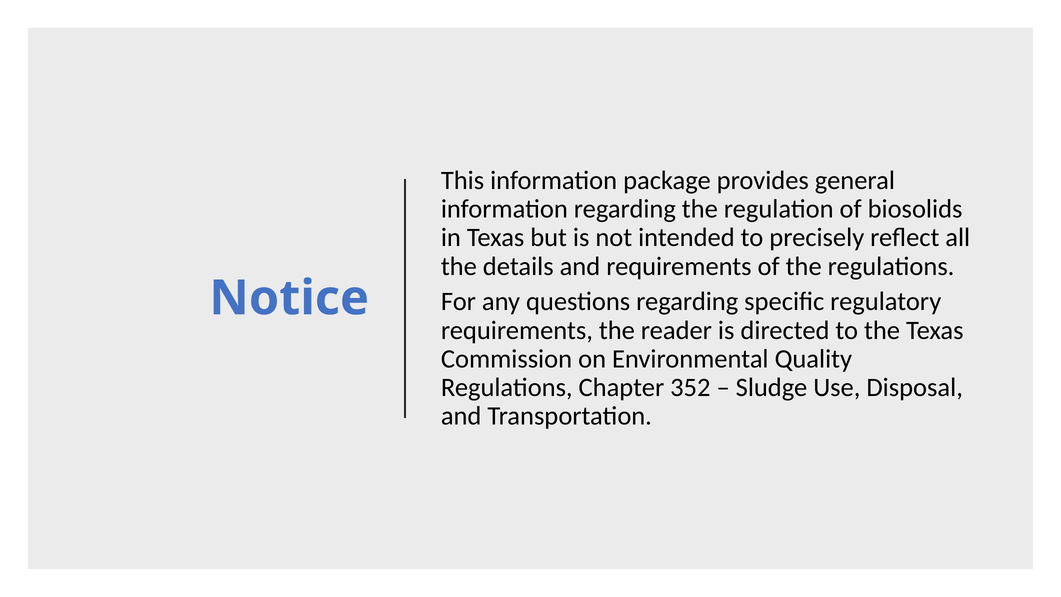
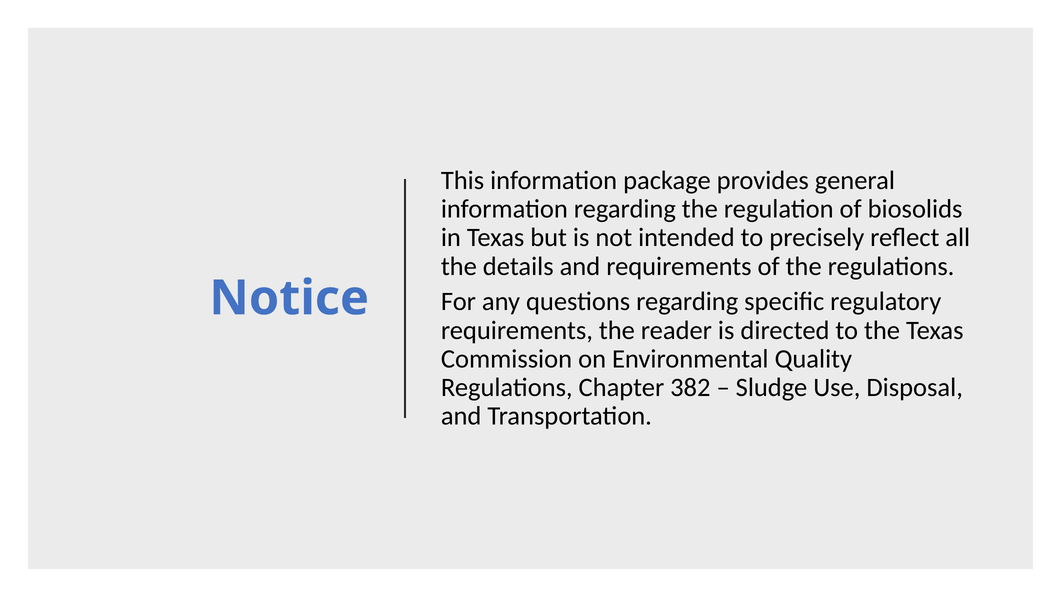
352: 352 -> 382
